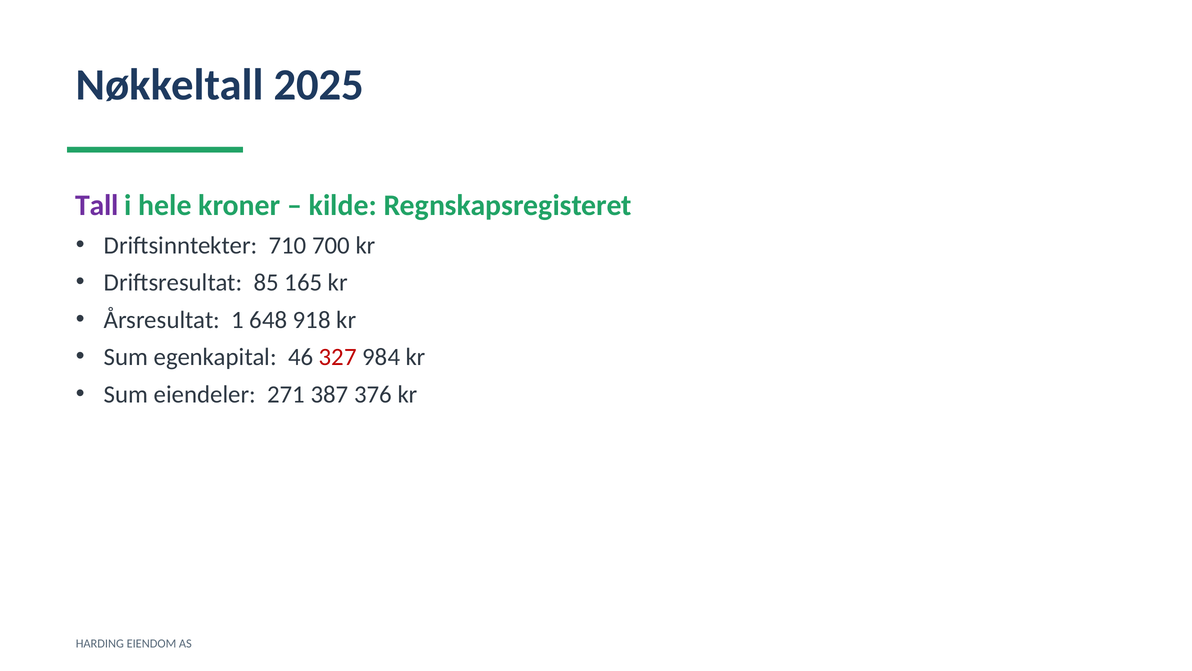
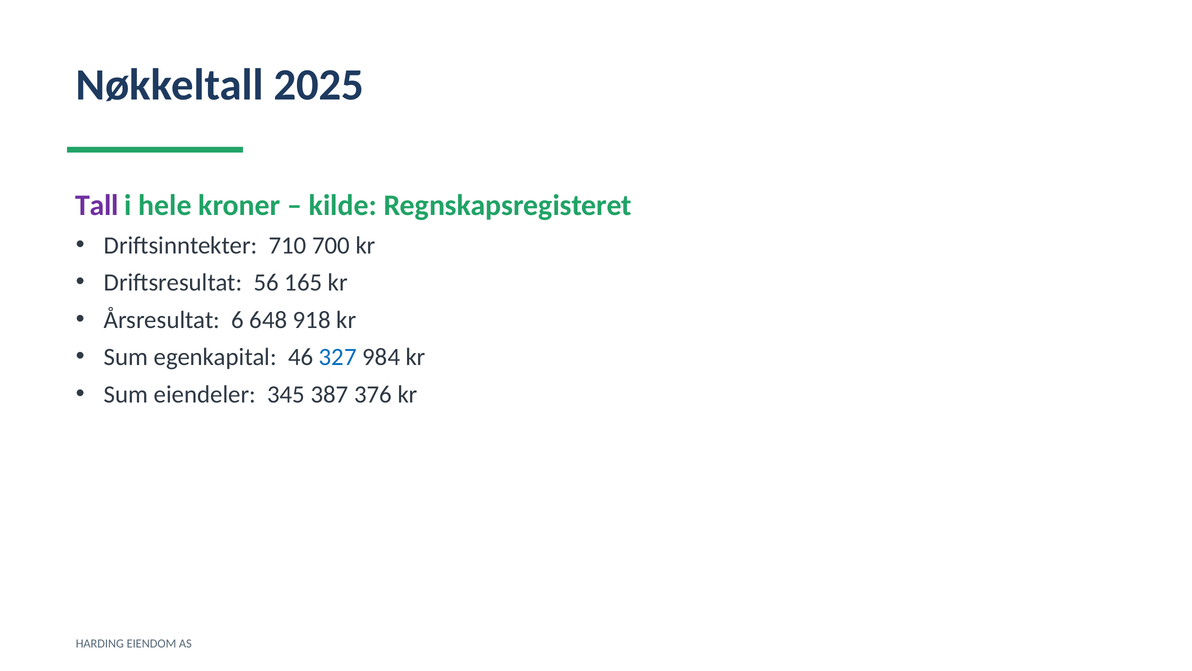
85: 85 -> 56
1: 1 -> 6
327 colour: red -> blue
271: 271 -> 345
